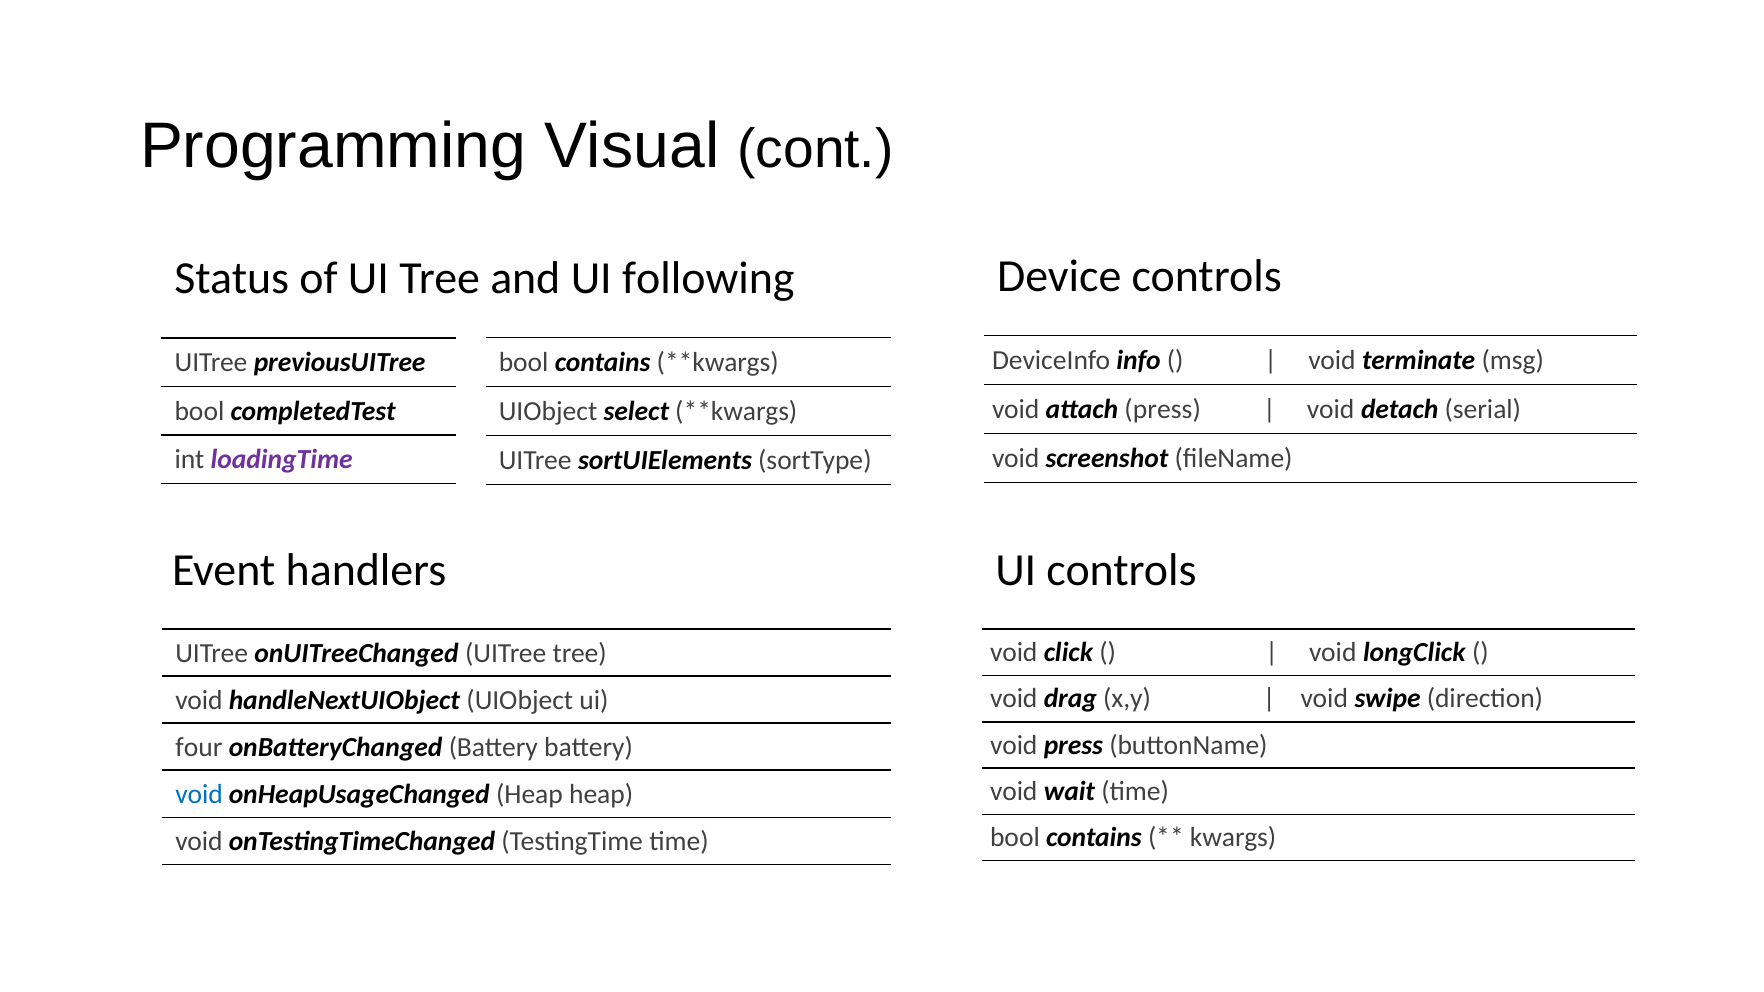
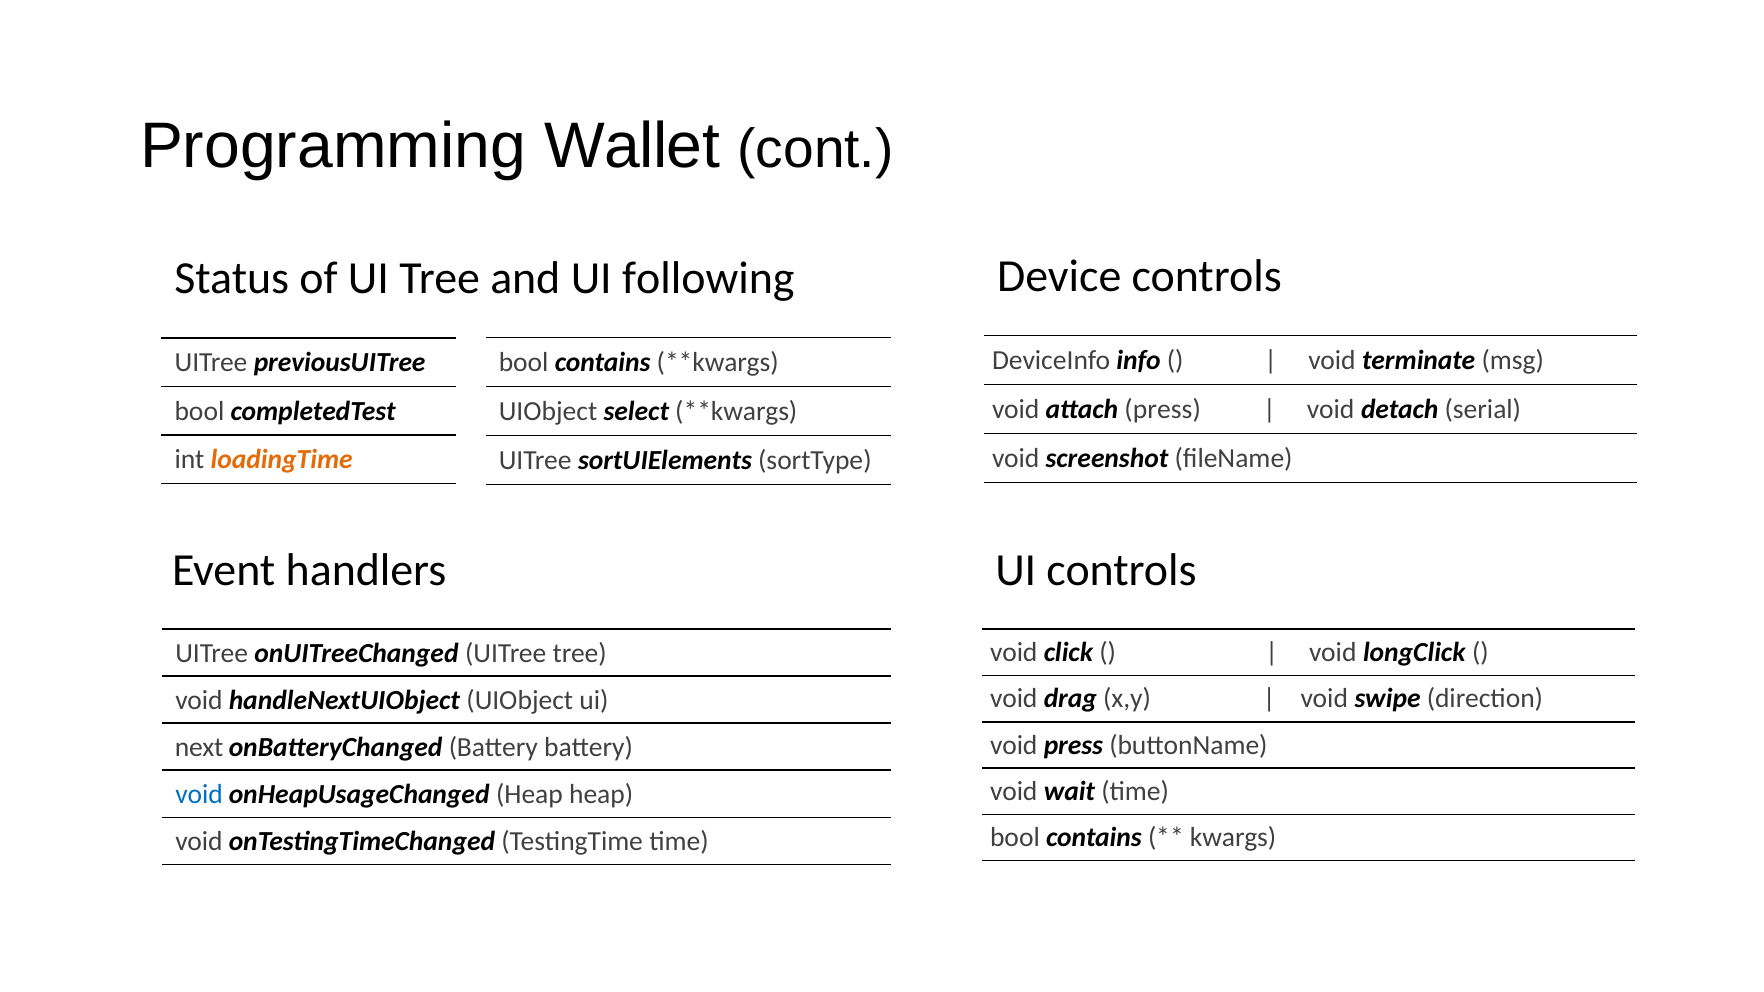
Visual: Visual -> Wallet
loadingTime colour: purple -> orange
four: four -> next
